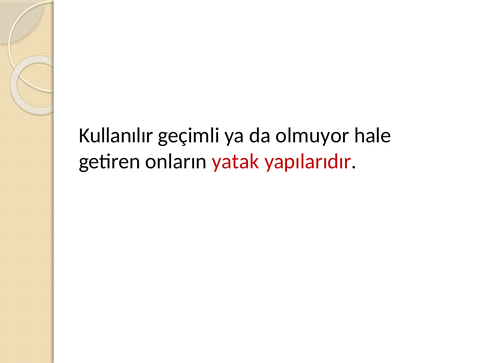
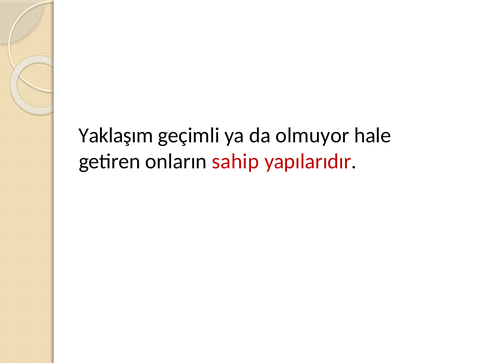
Kullanılır: Kullanılır -> Yaklaşım
yatak: yatak -> sahip
